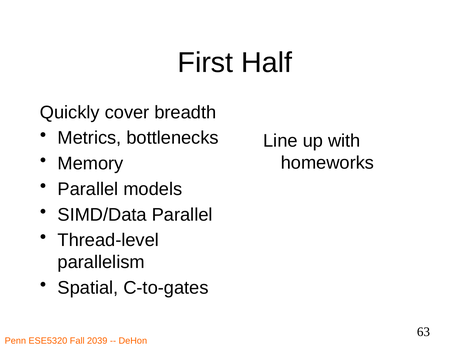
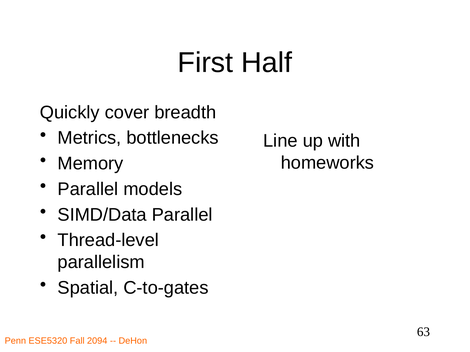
2039: 2039 -> 2094
